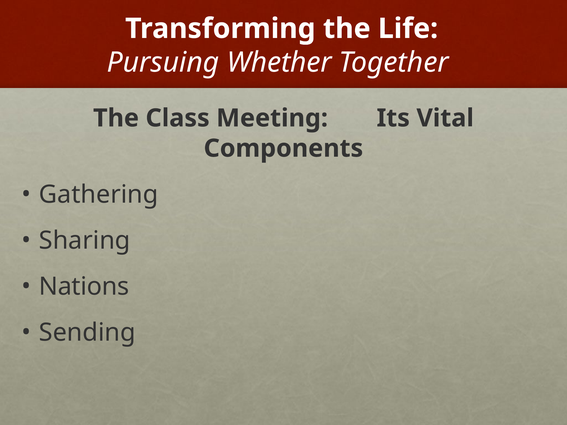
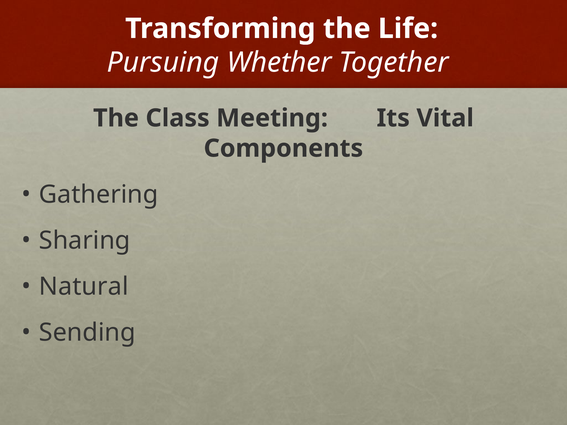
Nations: Nations -> Natural
